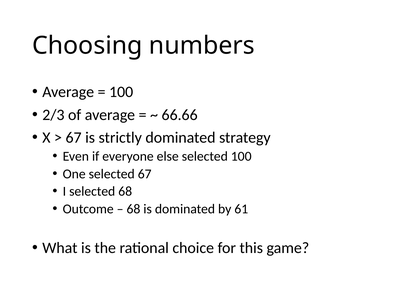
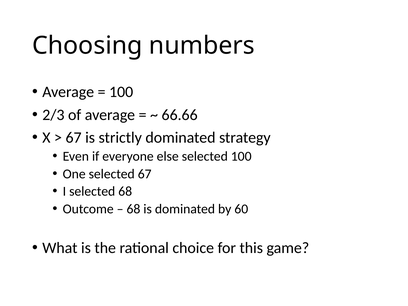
61: 61 -> 60
